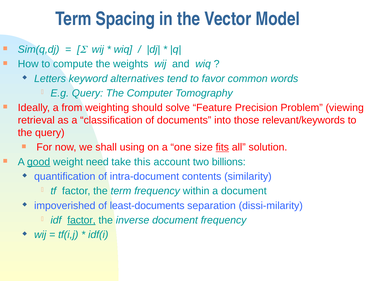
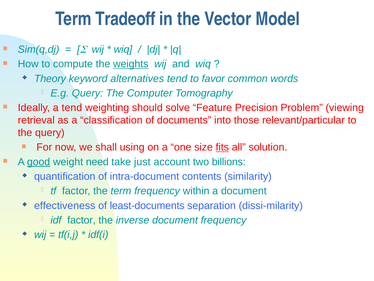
Spacing: Spacing -> Tradeoff
weights underline: none -> present
Letters: Letters -> Theory
a from: from -> tend
relevant/keywords: relevant/keywords -> relevant/particular
this: this -> just
impoverished: impoverished -> effectiveness
factor at (81, 220) underline: present -> none
